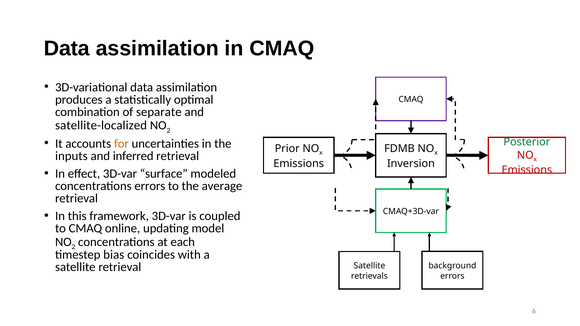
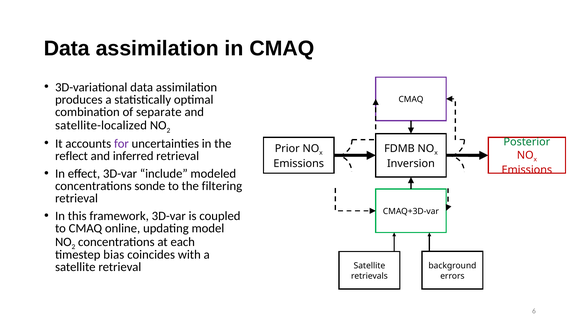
for colour: orange -> purple
inputs: inputs -> reflect
surface: surface -> include
concentrations errors: errors -> sonde
average: average -> filtering
